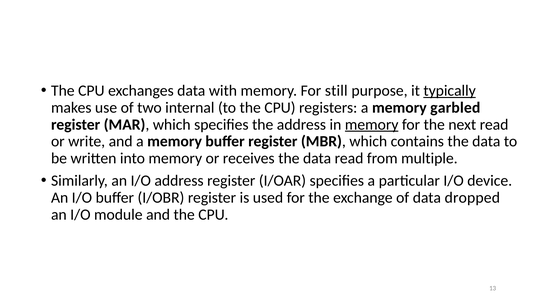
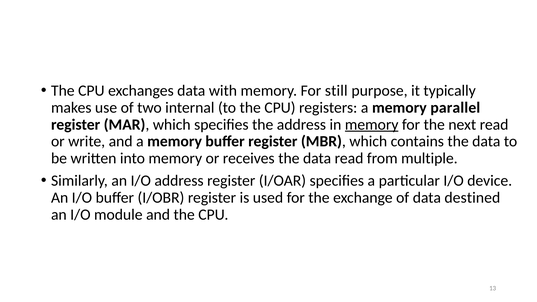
typically underline: present -> none
garbled: garbled -> parallel
dropped: dropped -> destined
